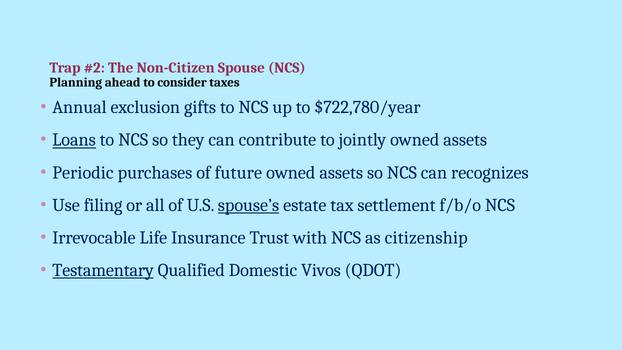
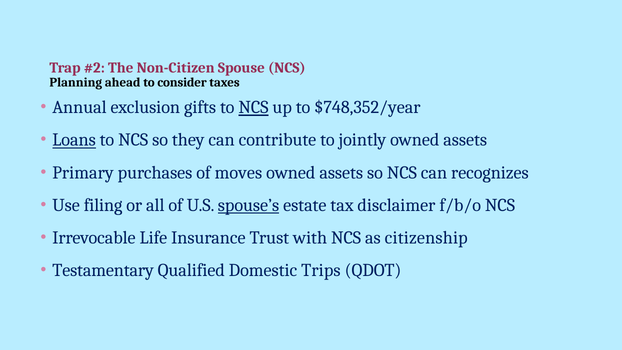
NCS at (254, 107) underline: none -> present
$722,780/year: $722,780/year -> $748,352/year
Periodic: Periodic -> Primary
future: future -> moves
settlement: settlement -> disclaimer
Testamentary underline: present -> none
Vivos: Vivos -> Trips
